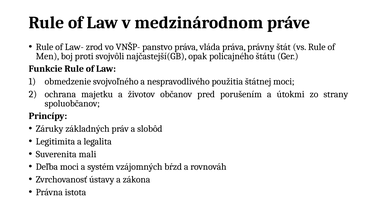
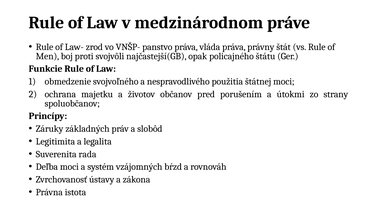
mali: mali -> rada
